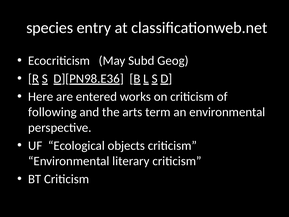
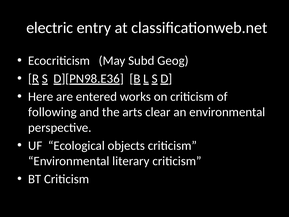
species: species -> electric
term: term -> clear
